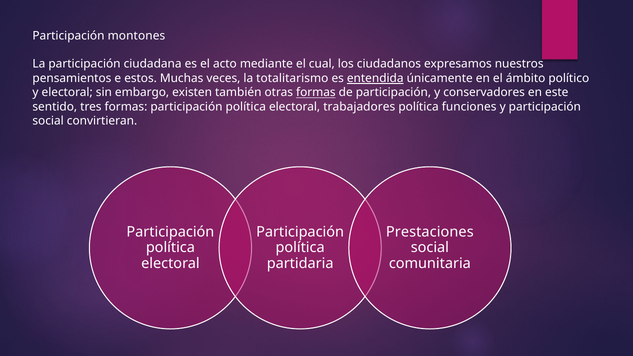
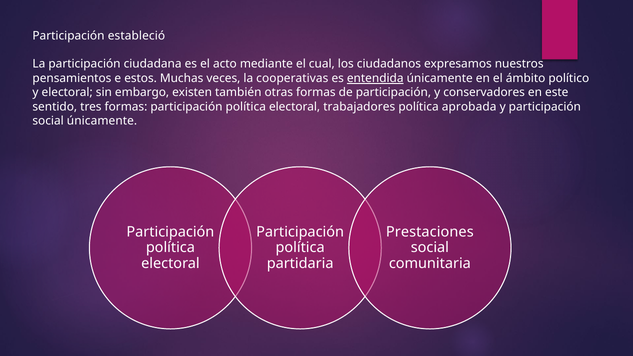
montones: montones -> estableció
totalitarismo: totalitarismo -> cooperativas
formas at (316, 93) underline: present -> none
funciones: funciones -> aprobada
social convirtieran: convirtieran -> únicamente
